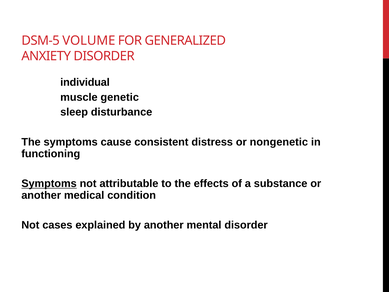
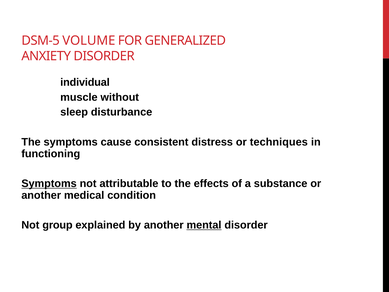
genetic: genetic -> without
nongenetic: nongenetic -> techniques
cases: cases -> group
mental underline: none -> present
